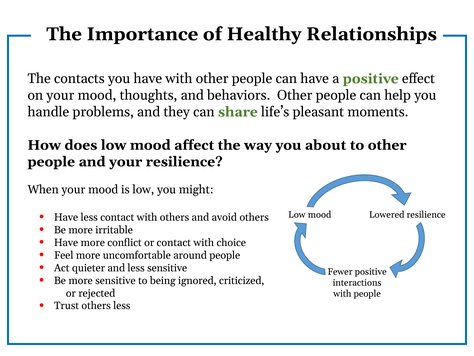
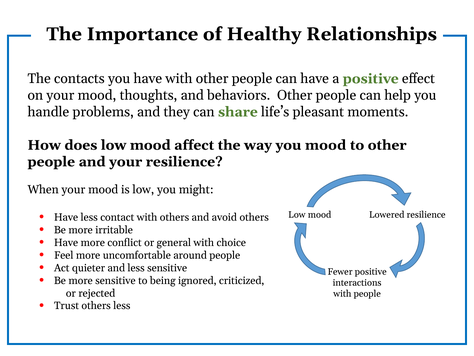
you about: about -> mood
or contact: contact -> general
